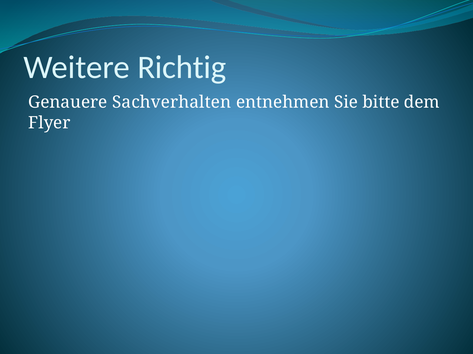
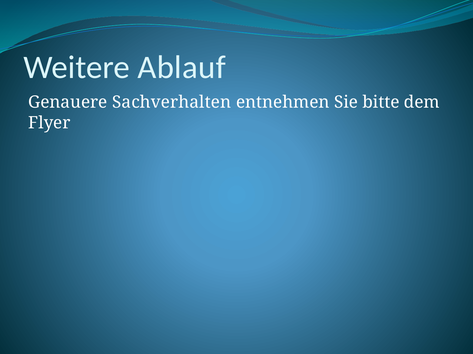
Richtig: Richtig -> Ablauf
